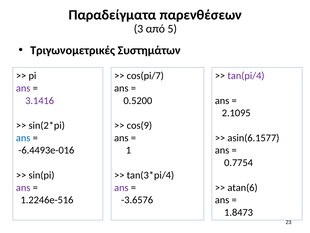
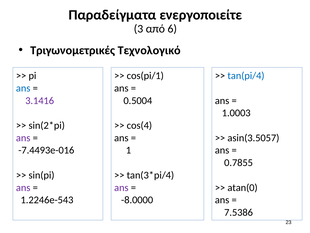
παρενθέσεων: παρενθέσεων -> ενεργοποιείτε
5: 5 -> 6
Συστημάτων: Συστημάτων -> Τεχνολογικό
cos(pi/7: cos(pi/7 -> cos(pi/1
tan(pi/4 colour: purple -> blue
ans at (23, 88) colour: purple -> blue
0.5200: 0.5200 -> 0.5004
2.1095: 2.1095 -> 1.0003
cos(9: cos(9 -> cos(4
ans at (23, 138) colour: blue -> purple
asin(6.1577: asin(6.1577 -> asin(3.5057
-6.4493e-016: -6.4493e-016 -> -7.4493e-016
0.7754: 0.7754 -> 0.7855
atan(6: atan(6 -> atan(0
1.2246e-516: 1.2246e-516 -> 1.2246e-543
-3.6576: -3.6576 -> -8.0000
1.8473: 1.8473 -> 7.5386
